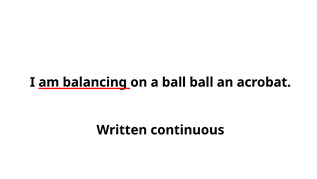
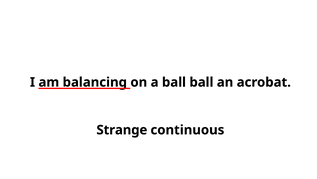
Written: Written -> Strange
